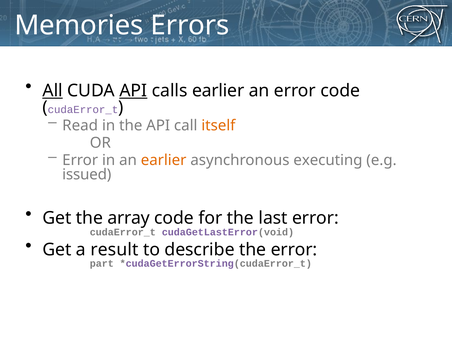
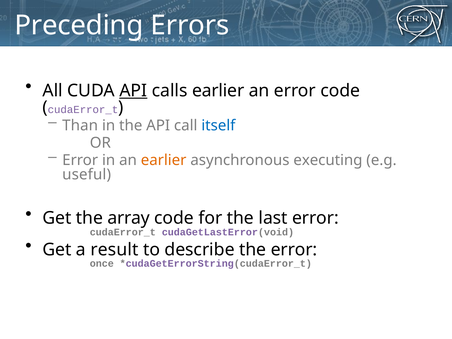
Memories: Memories -> Preceding
All underline: present -> none
Read: Read -> Than
itself colour: orange -> blue
issued: issued -> useful
part: part -> once
